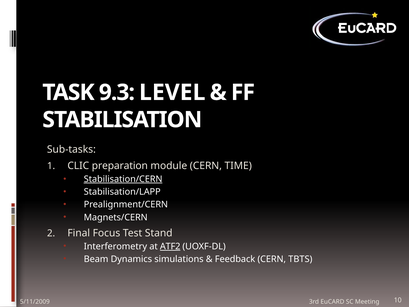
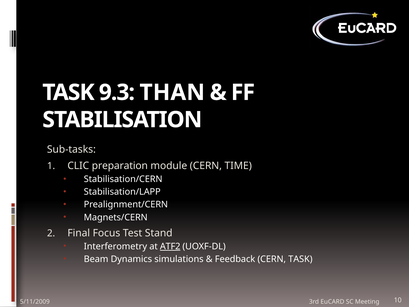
LEVEL: LEVEL -> THAN
Stabilisation/CERN underline: present -> none
CERN TBTS: TBTS -> TASK
